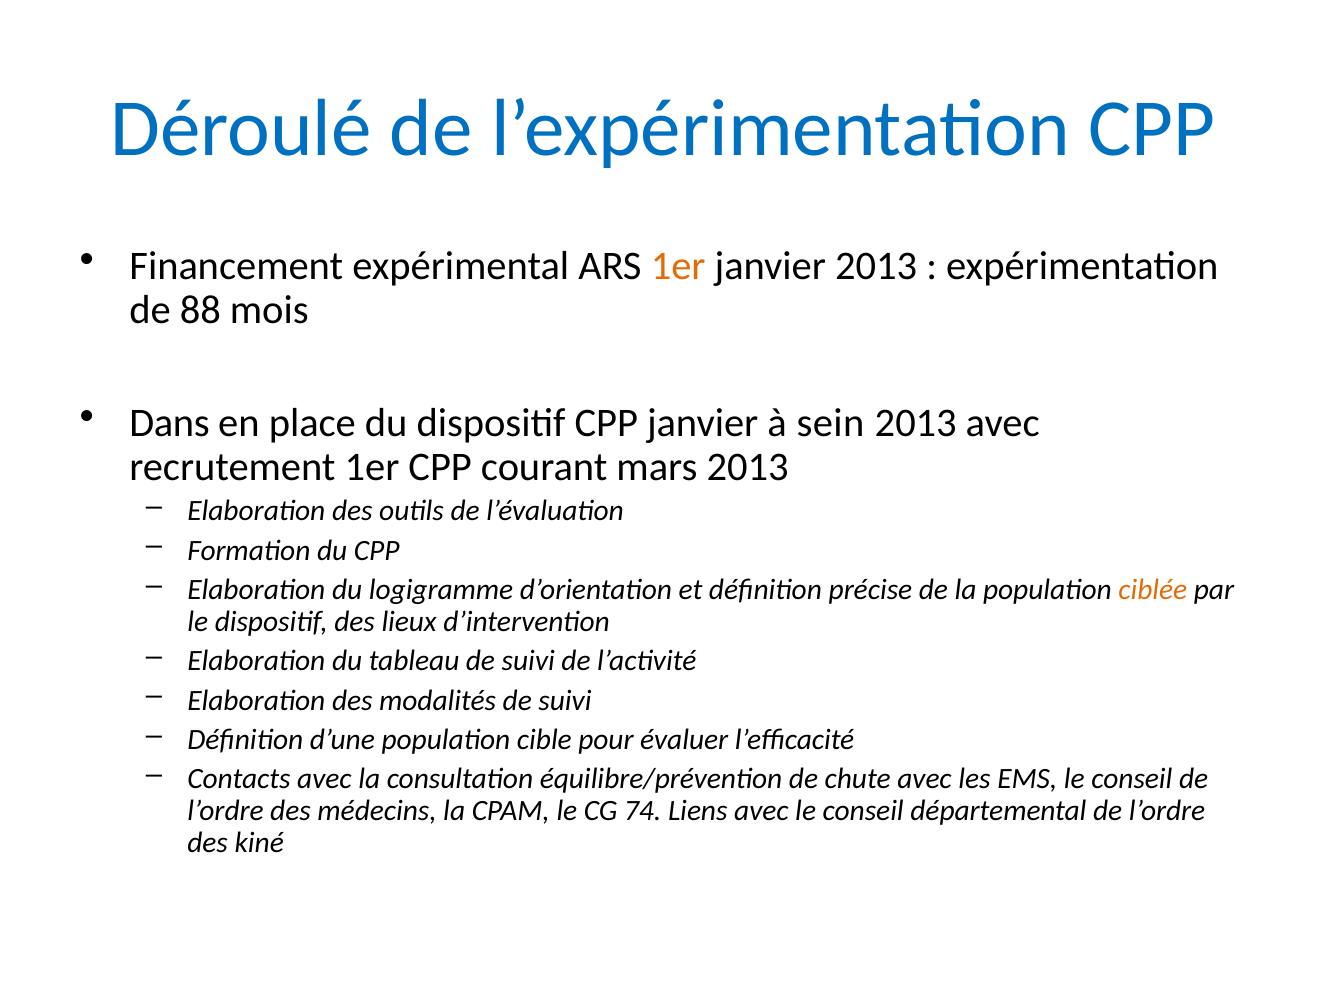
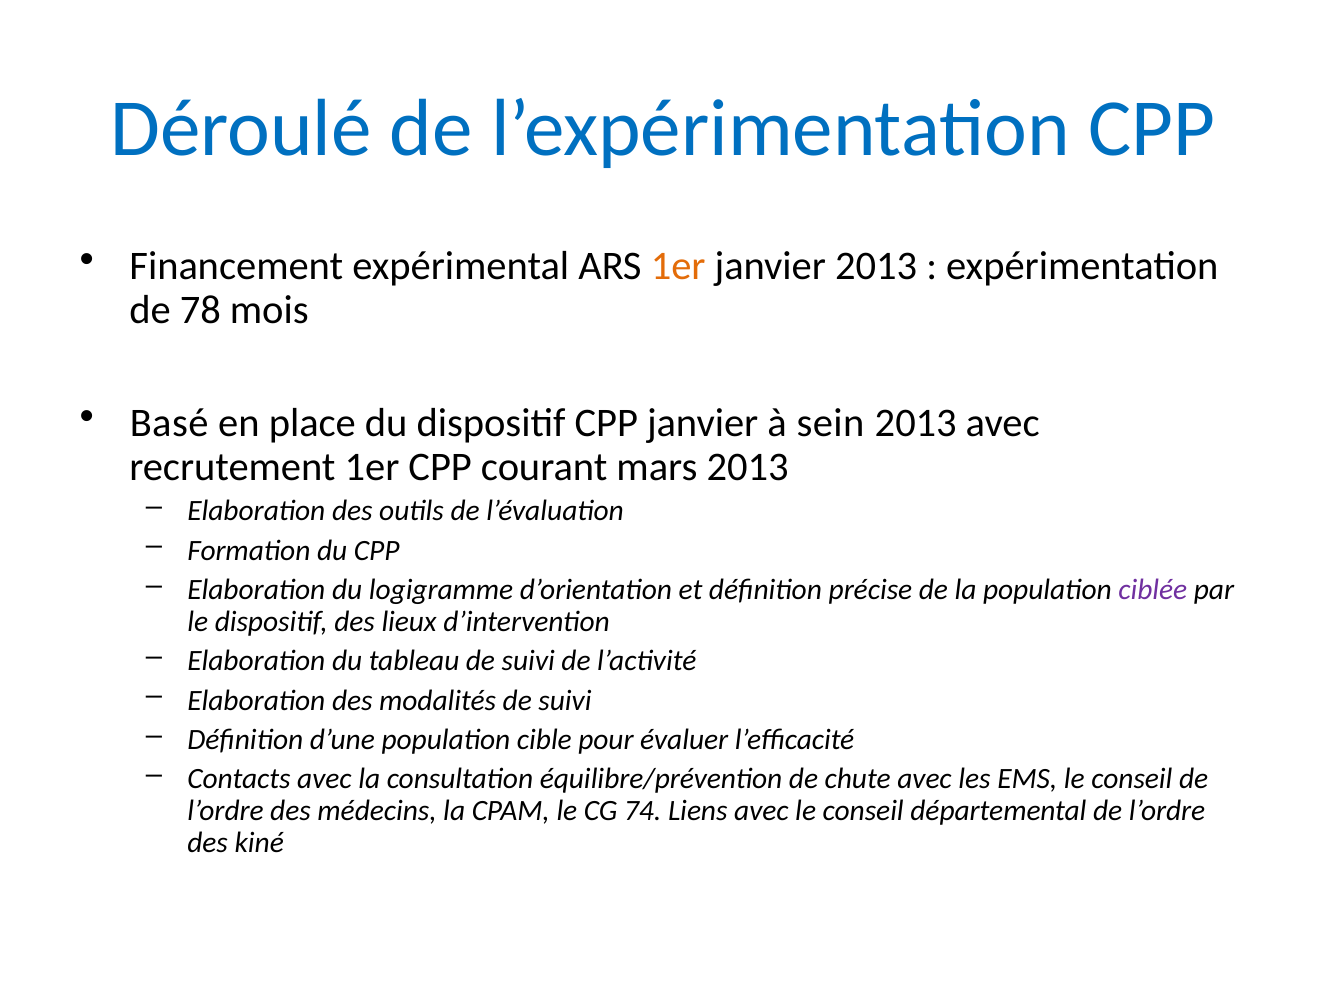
88: 88 -> 78
Dans: Dans -> Basé
ciblée colour: orange -> purple
